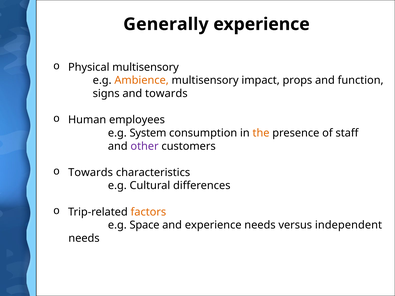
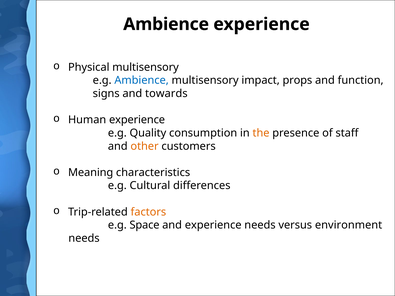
Generally at (166, 24): Generally -> Ambience
Ambience at (142, 80) colour: orange -> blue
Human employees: employees -> experience
System: System -> Quality
other colour: purple -> orange
Towards at (91, 173): Towards -> Meaning
independent: independent -> environment
